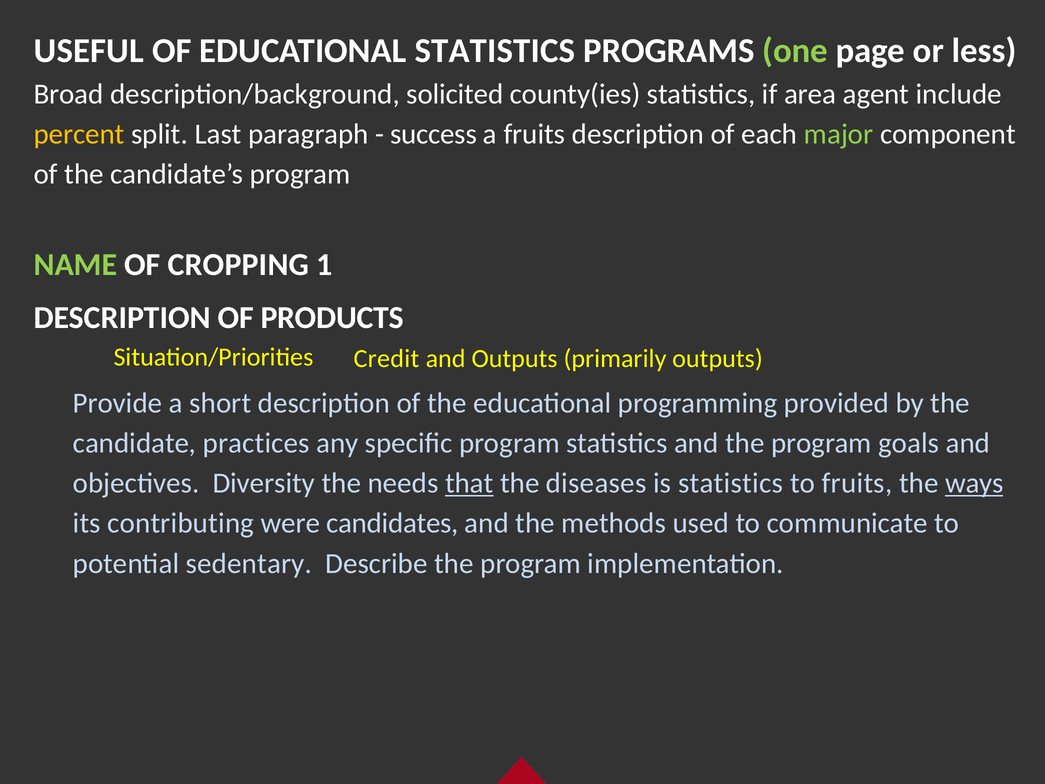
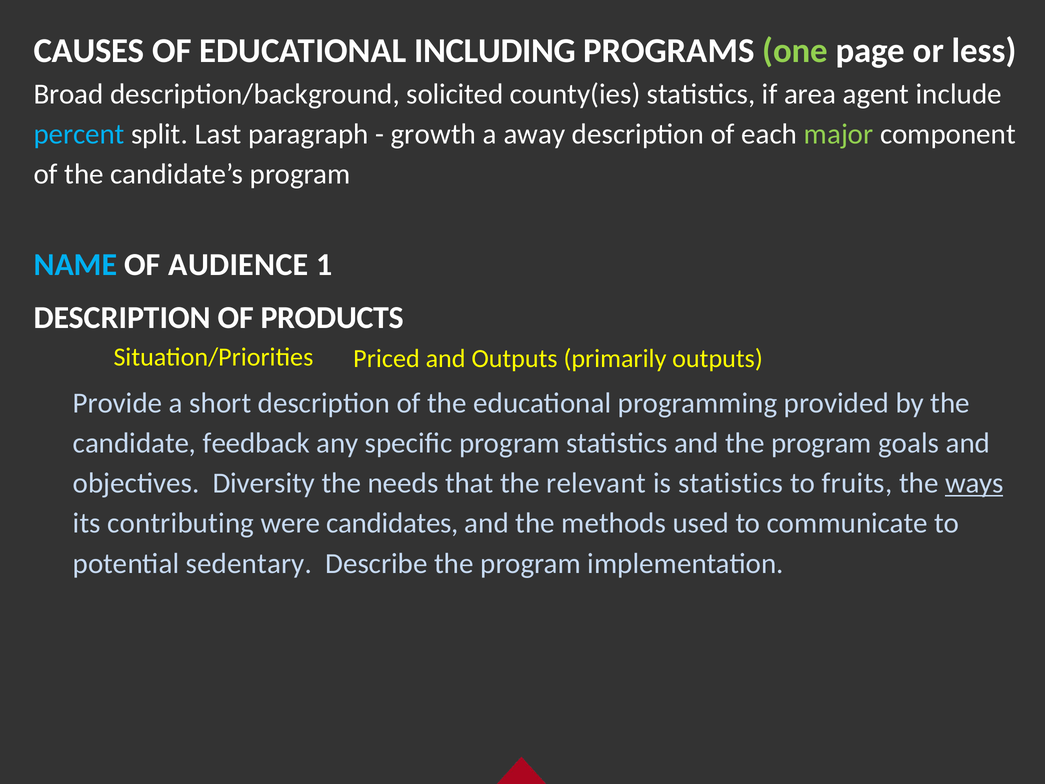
USEFUL: USEFUL -> CAUSES
EDUCATIONAL STATISTICS: STATISTICS -> INCLUDING
percent colour: yellow -> light blue
success: success -> growth
a fruits: fruits -> away
NAME colour: light green -> light blue
CROPPING: CROPPING -> AUDIENCE
Credit: Credit -> Priced
practices: practices -> feedback
that underline: present -> none
diseases: diseases -> relevant
